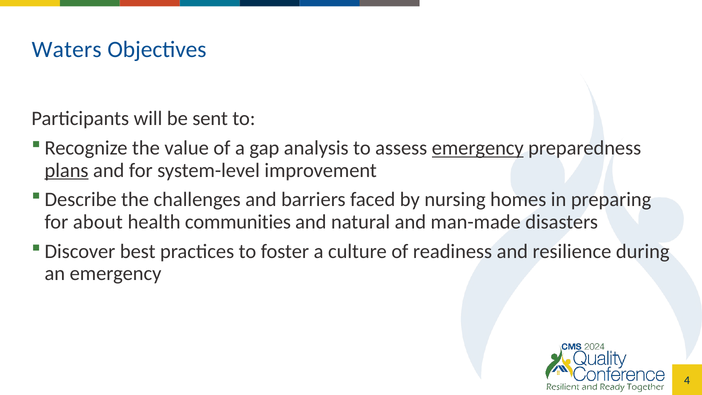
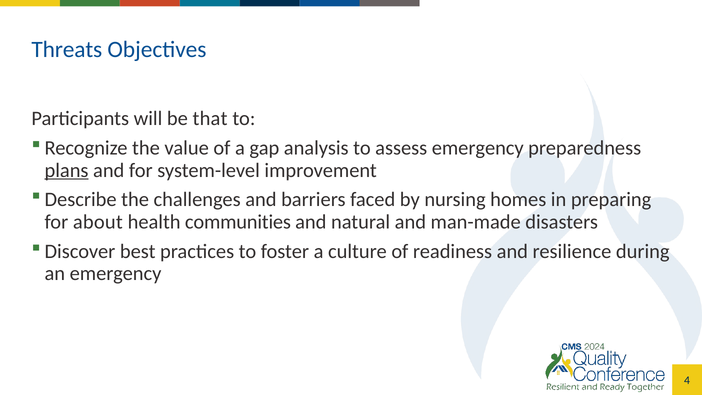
Waters: Waters -> Threats
sent: sent -> that
emergency at (478, 148) underline: present -> none
